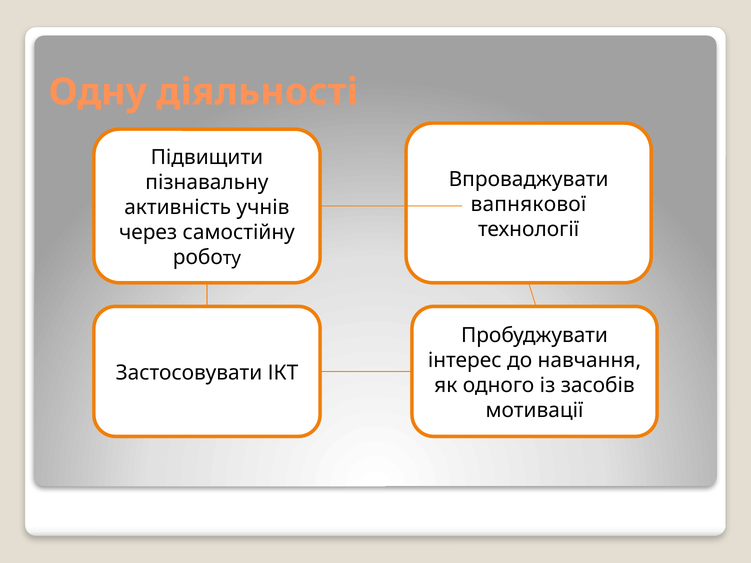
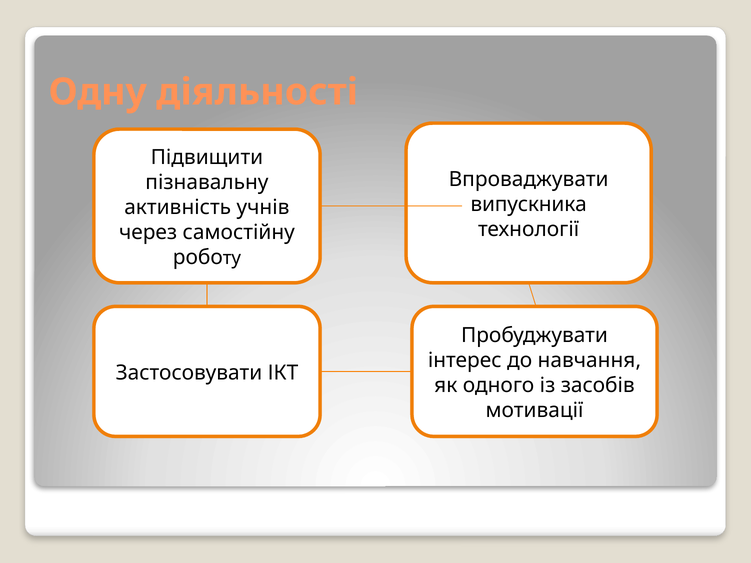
вапнякової: вапнякової -> випускника
